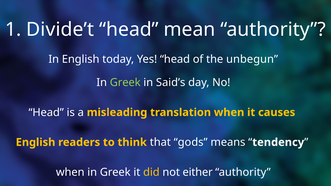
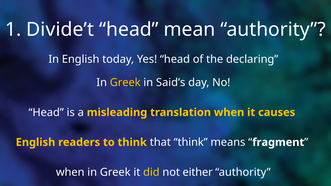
unbegun: unbegun -> declaring
Greek at (125, 83) colour: light green -> yellow
that gods: gods -> think
tendency: tendency -> fragment
